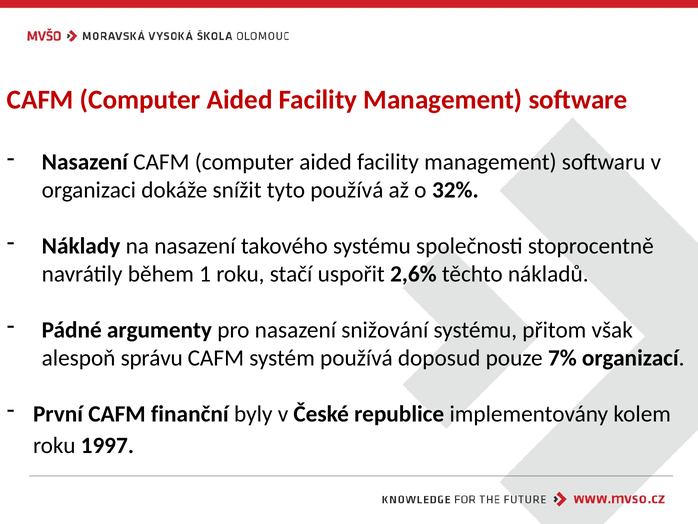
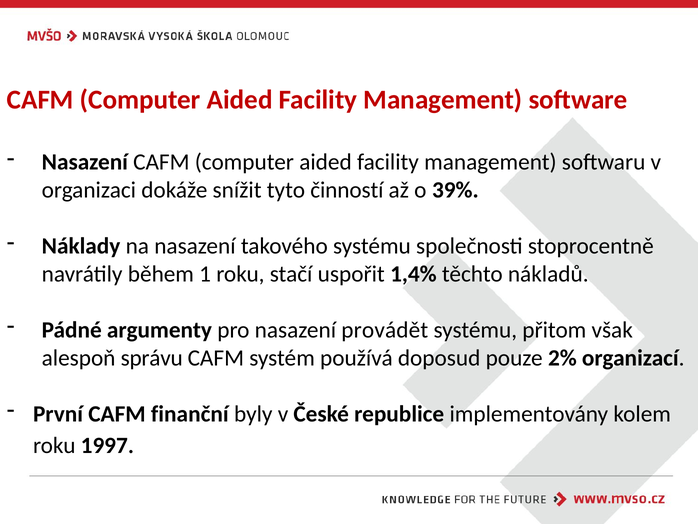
tyto používá: používá -> činností
32%: 32% -> 39%
2,6%: 2,6% -> 1,4%
snižování: snižování -> provádět
7%: 7% -> 2%
